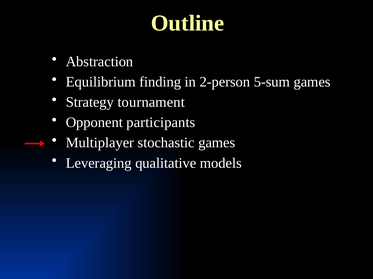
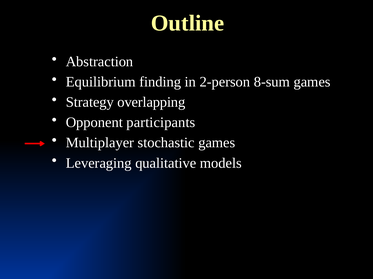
5-sum: 5-sum -> 8-sum
tournament: tournament -> overlapping
